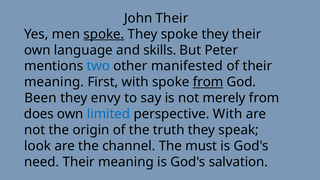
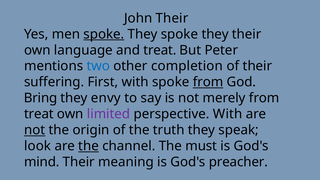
and skills: skills -> treat
manifested: manifested -> completion
meaning at (54, 82): meaning -> suffering
Been: Been -> Bring
does at (39, 114): does -> treat
limited colour: blue -> purple
not at (35, 130) underline: none -> present
the at (89, 146) underline: none -> present
need: need -> mind
salvation: salvation -> preacher
